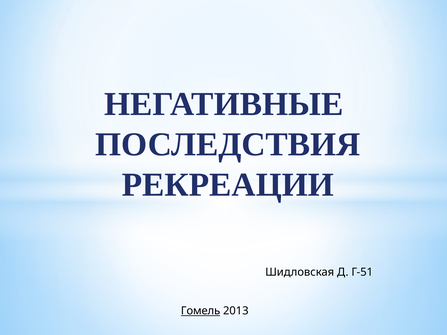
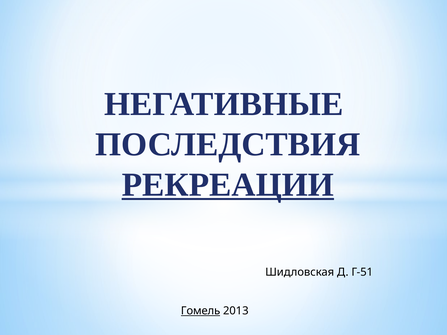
РЕКРЕАЦИИ underline: none -> present
